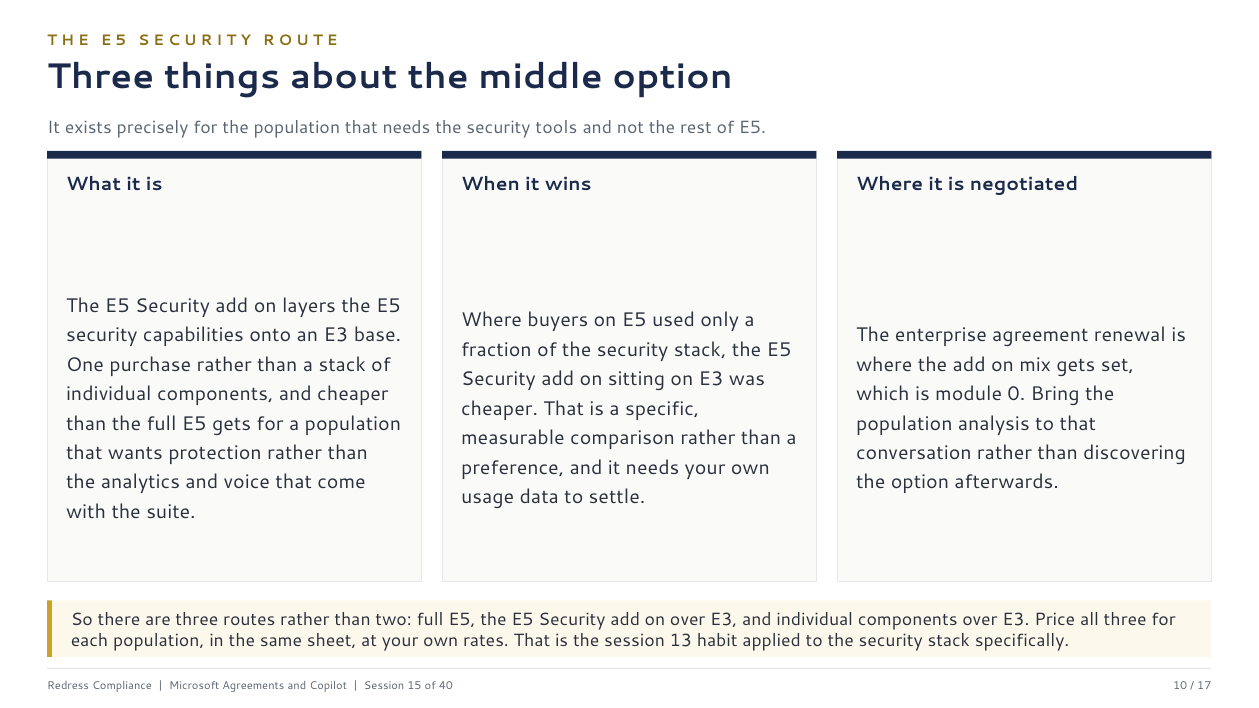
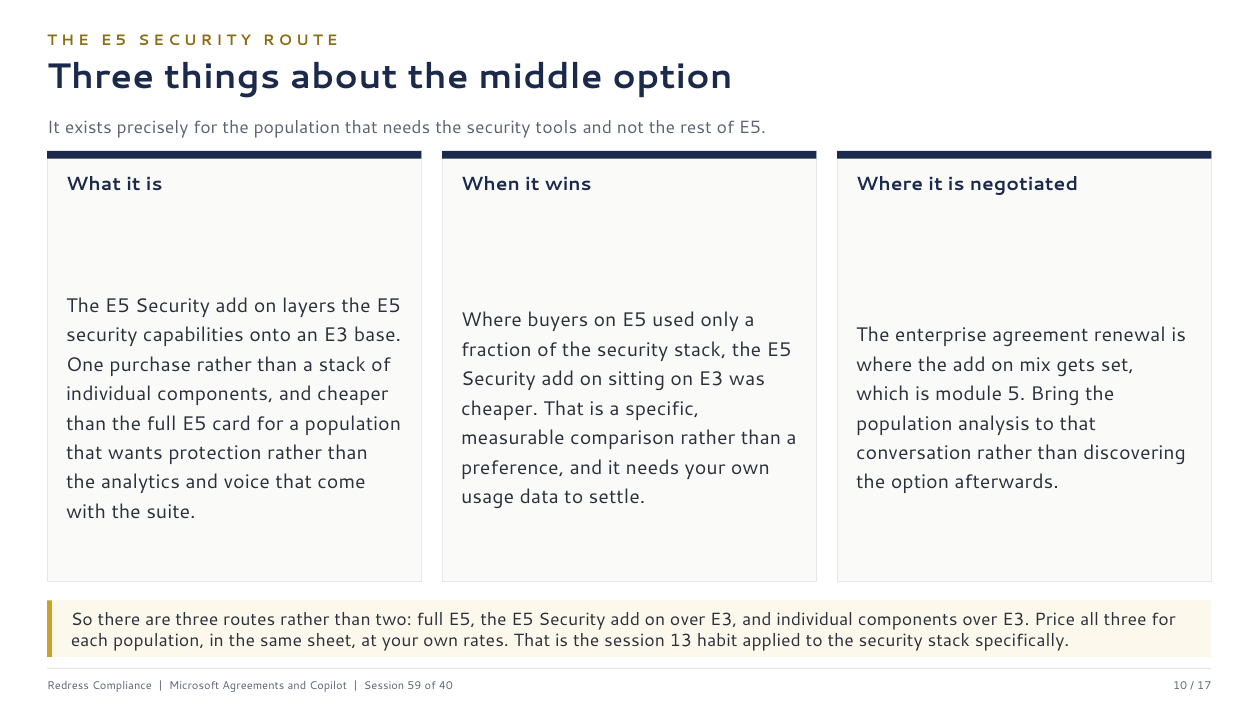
module 0: 0 -> 5
E5 gets: gets -> card
15: 15 -> 59
